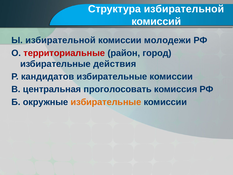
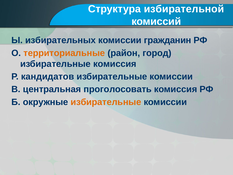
Ы избирательной: избирательной -> избирательных
молодежи: молодежи -> гражданин
территориальные colour: red -> orange
избирательные действия: действия -> комиссия
